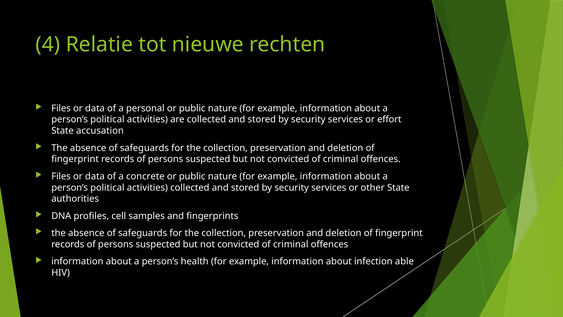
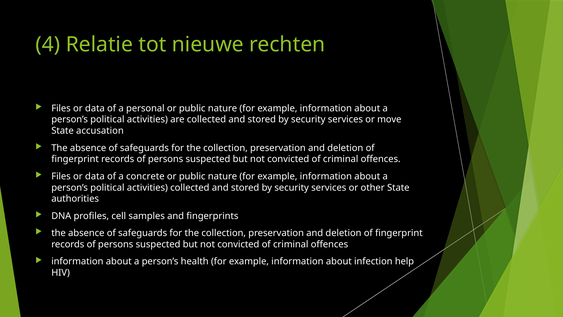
effort: effort -> move
able: able -> help
